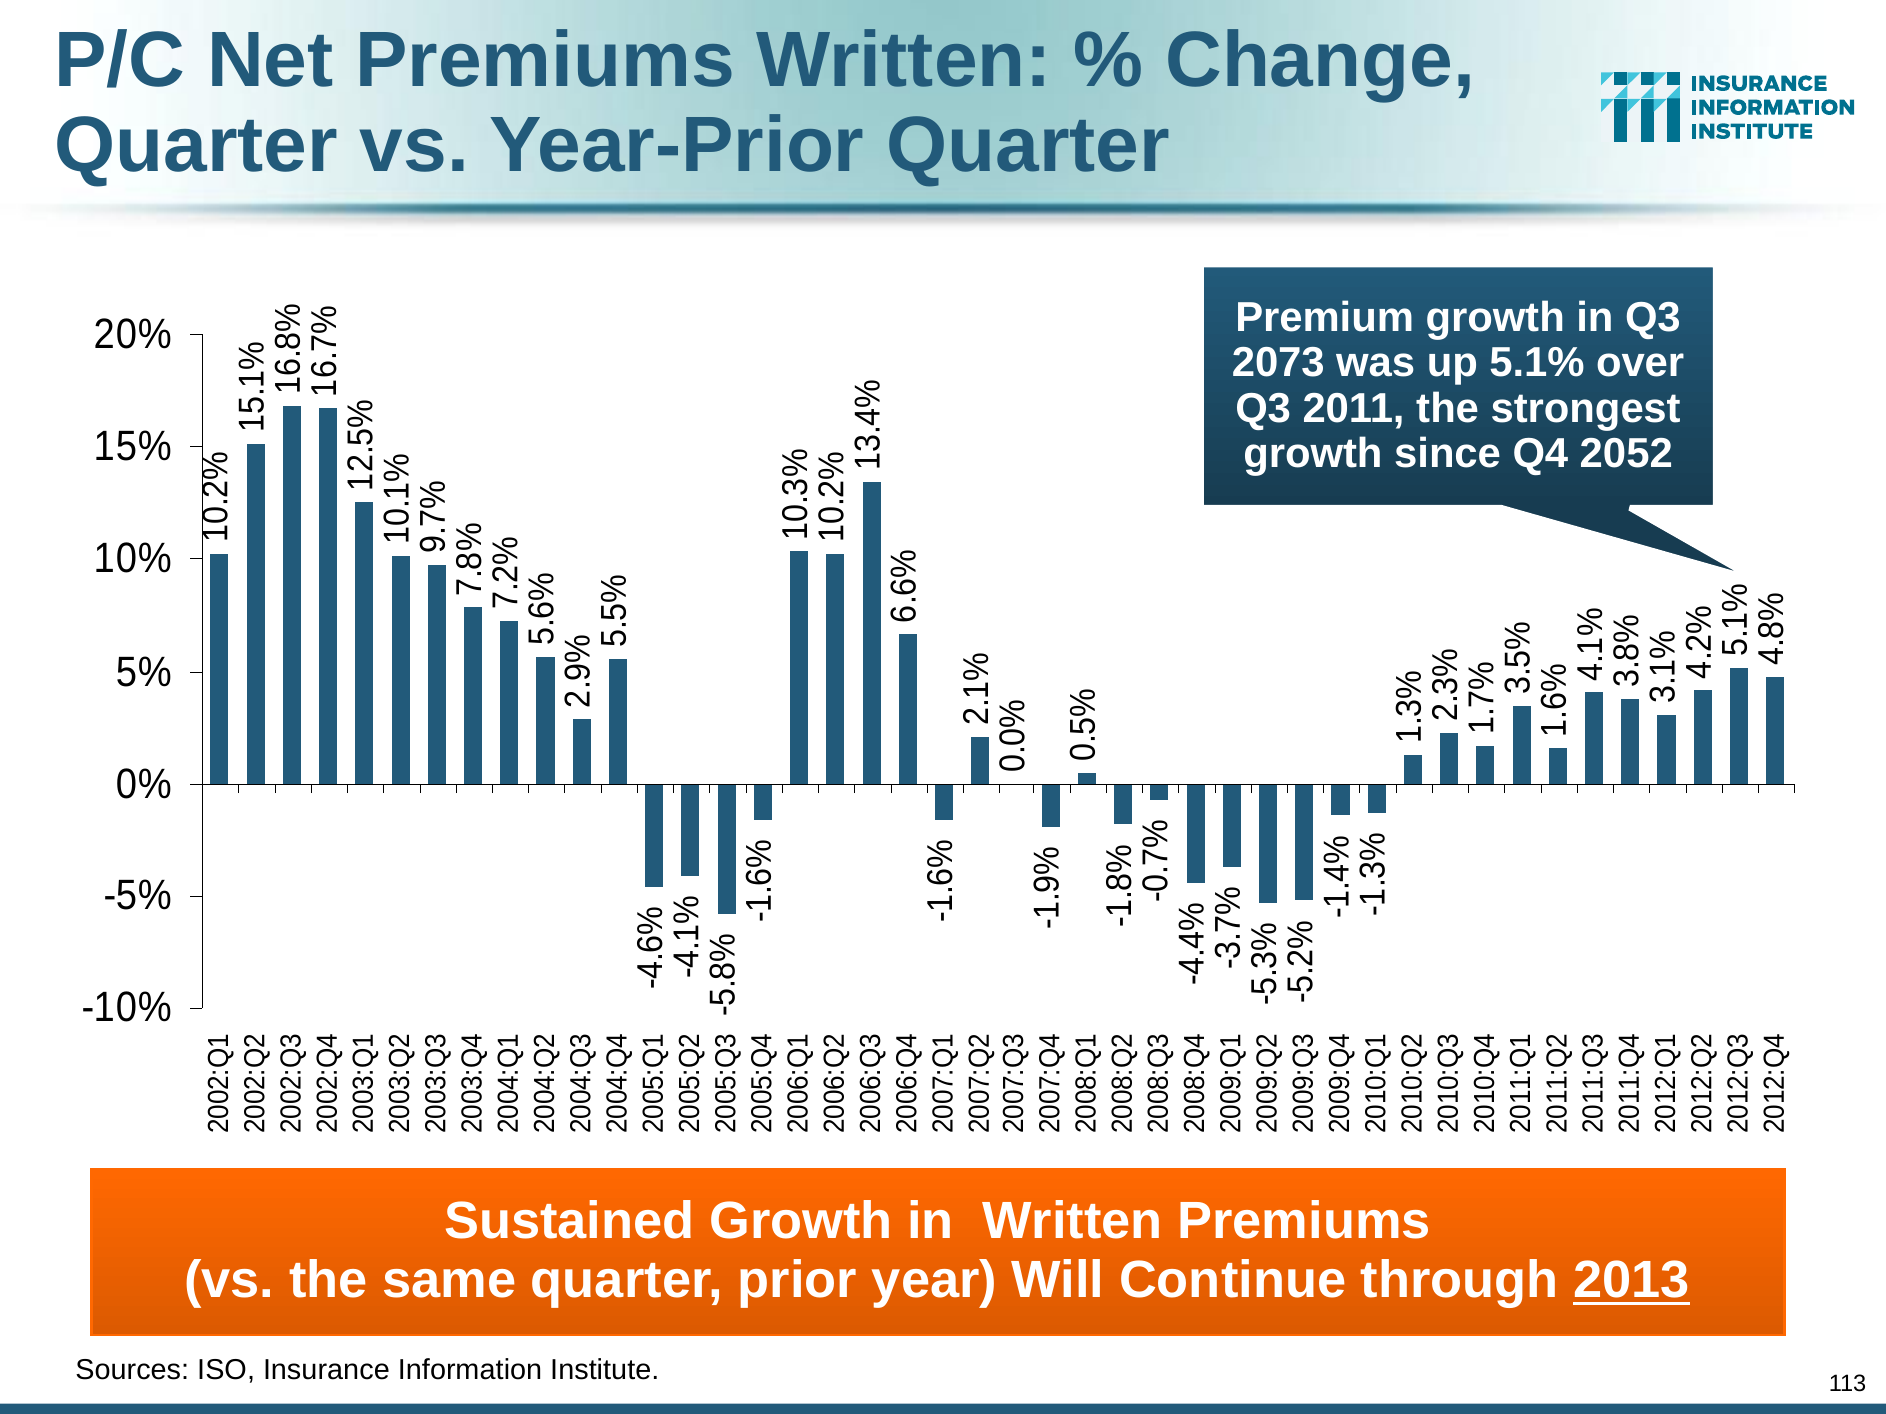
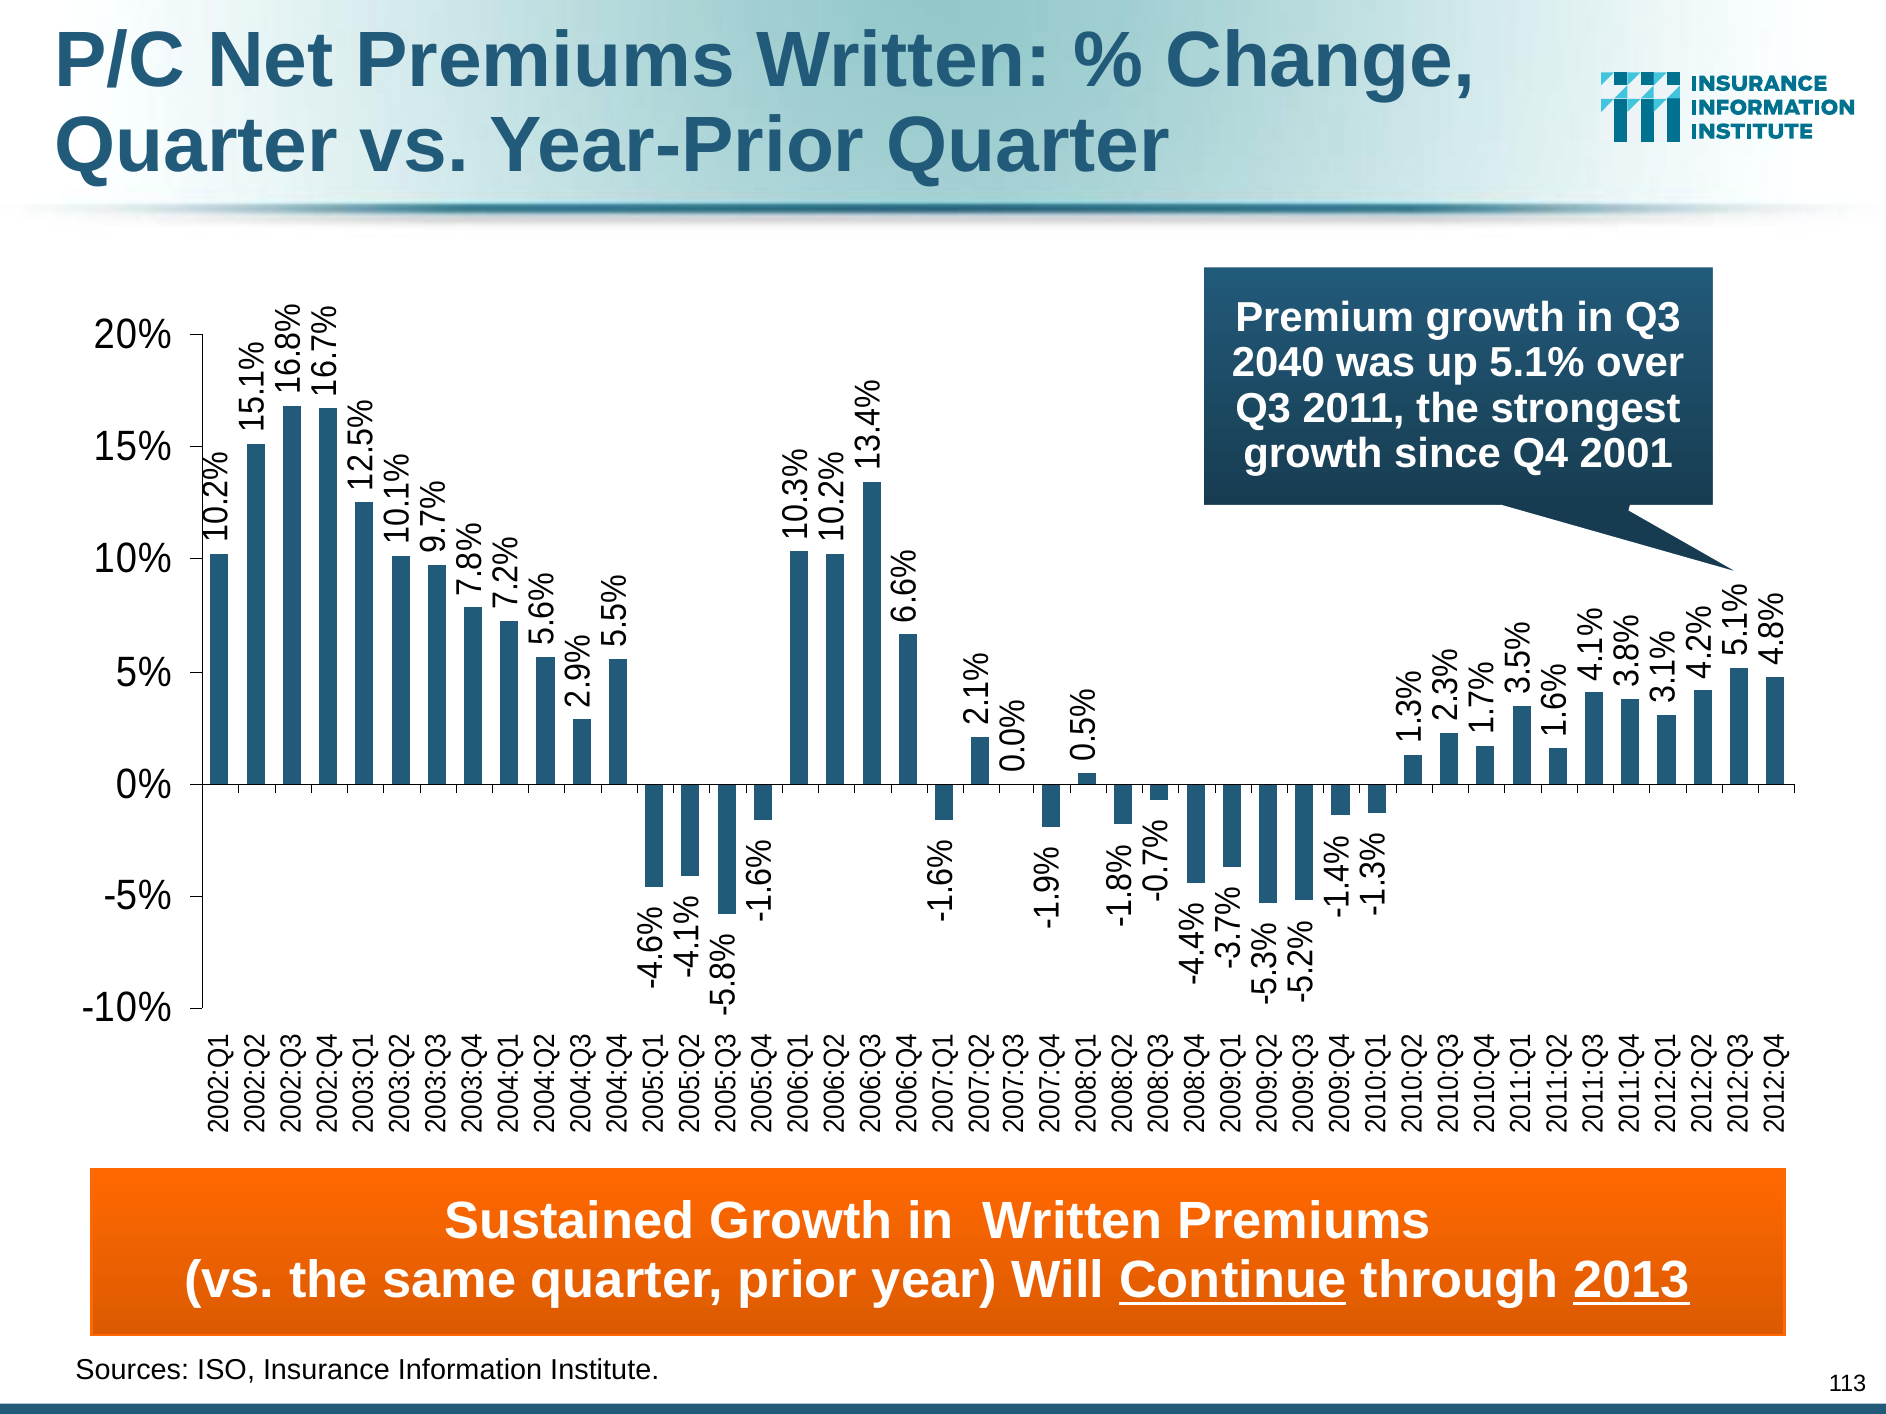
2073: 2073 -> 2040
2052: 2052 -> 2001
Continue underline: none -> present
